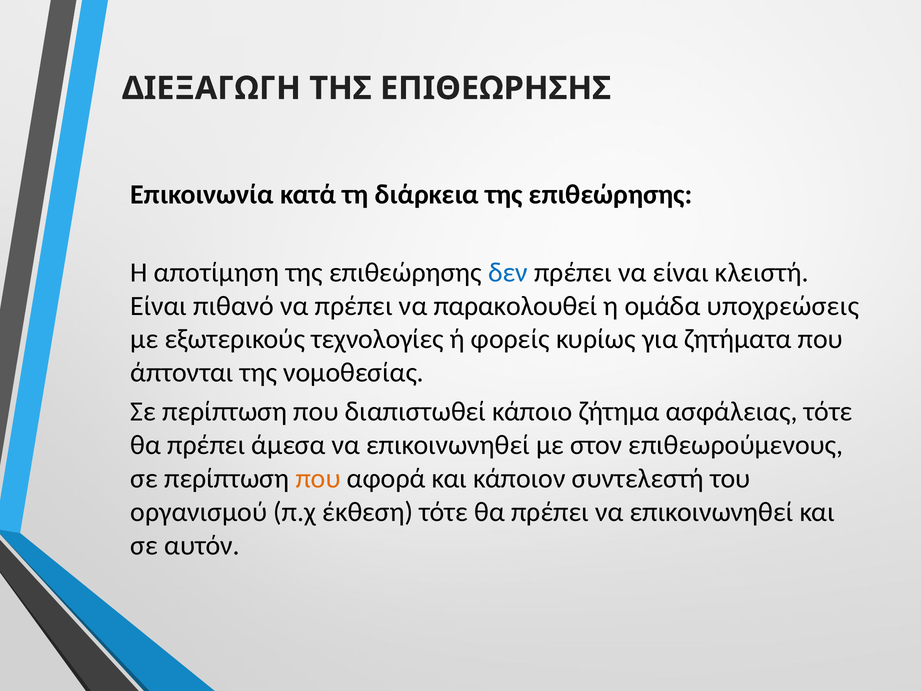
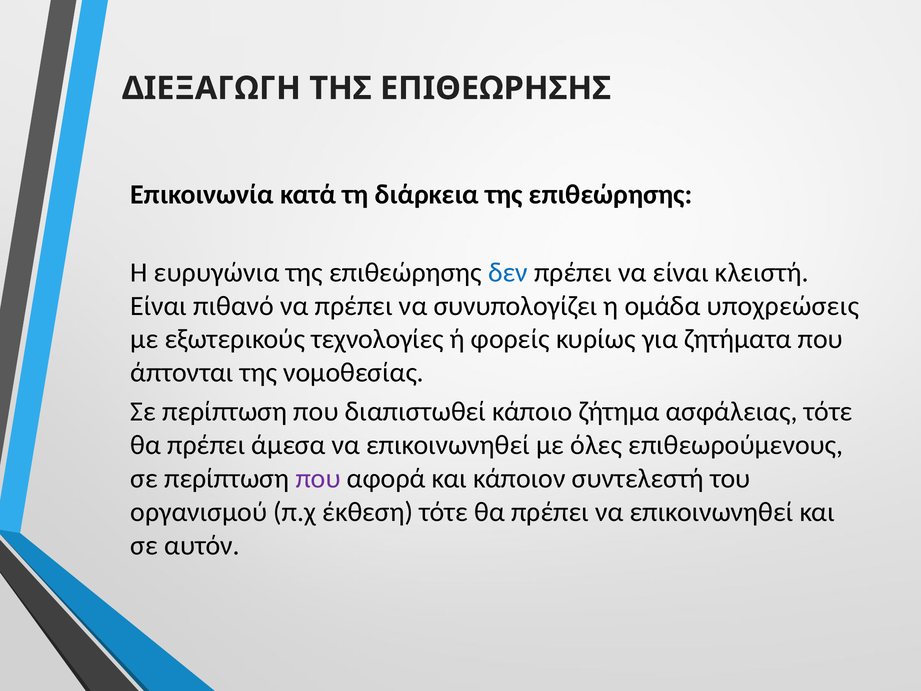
αποτίμηση: αποτίμηση -> ευρυγώνια
παρακολουθεί: παρακολουθεί -> συνυπολογίζει
στον: στον -> όλες
που at (318, 478) colour: orange -> purple
